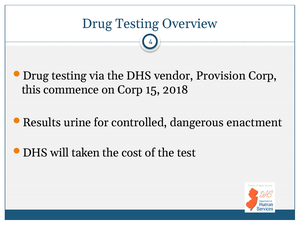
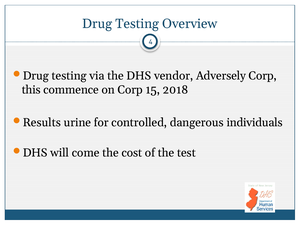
Provision: Provision -> Adversely
enactment: enactment -> individuals
taken: taken -> come
